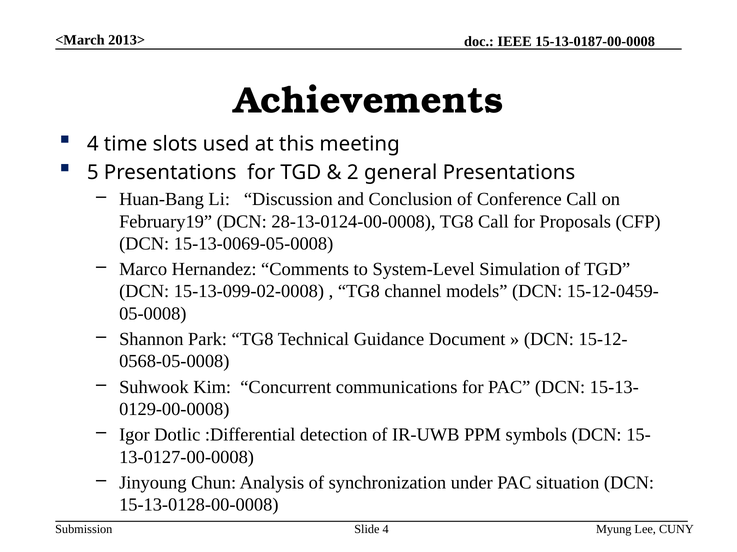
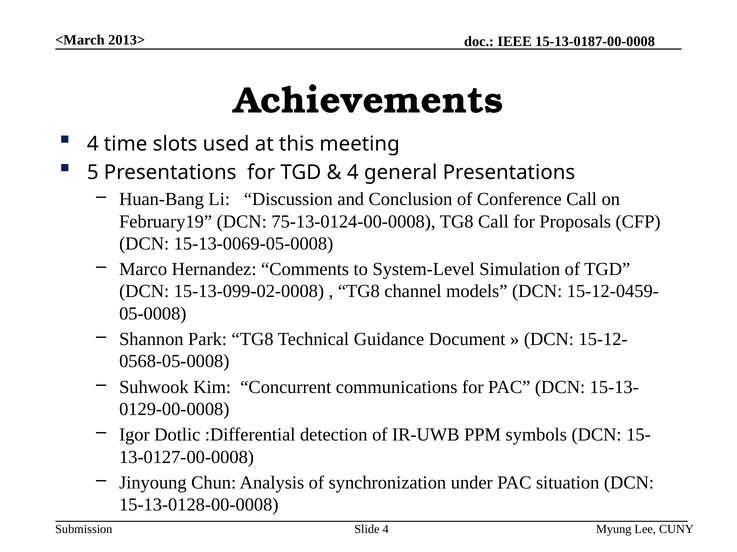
2 at (353, 173): 2 -> 4
28-13-0124-00-0008: 28-13-0124-00-0008 -> 75-13-0124-00-0008
